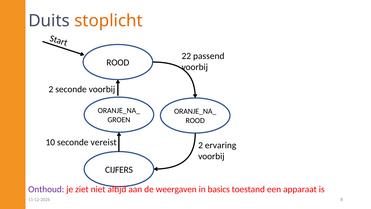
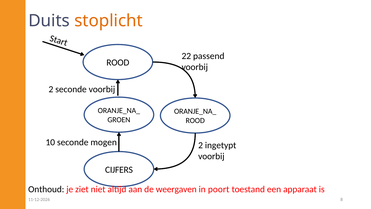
vereist: vereist -> mogen
ervaring: ervaring -> ingetypt
Onthoud colour: purple -> black
basics: basics -> poort
